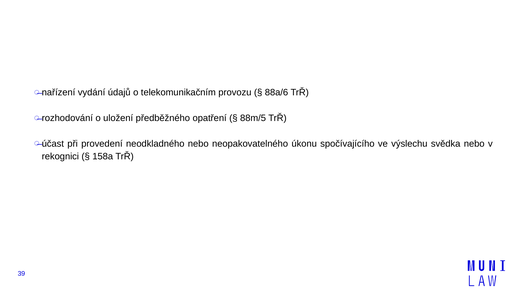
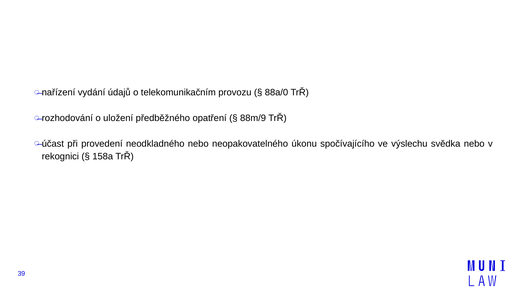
88a/6: 88a/6 -> 88a/0
88m/5: 88m/5 -> 88m/9
